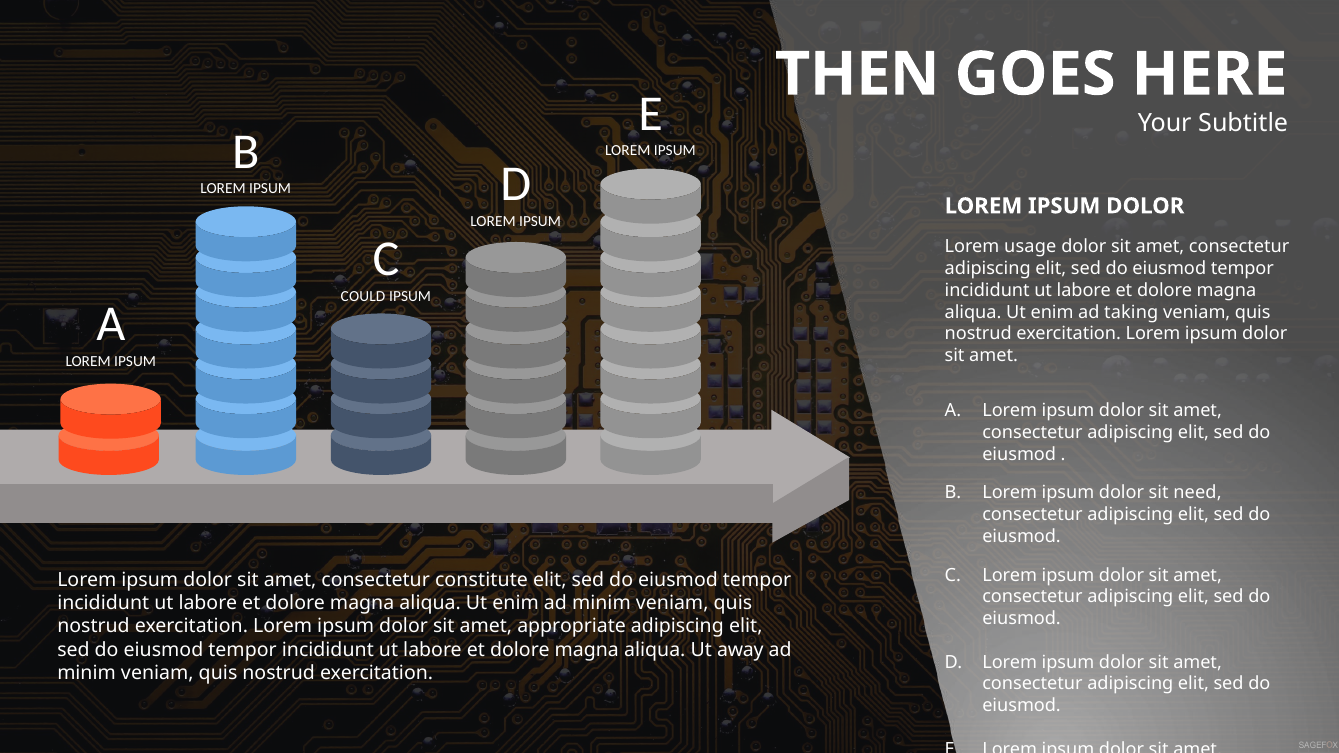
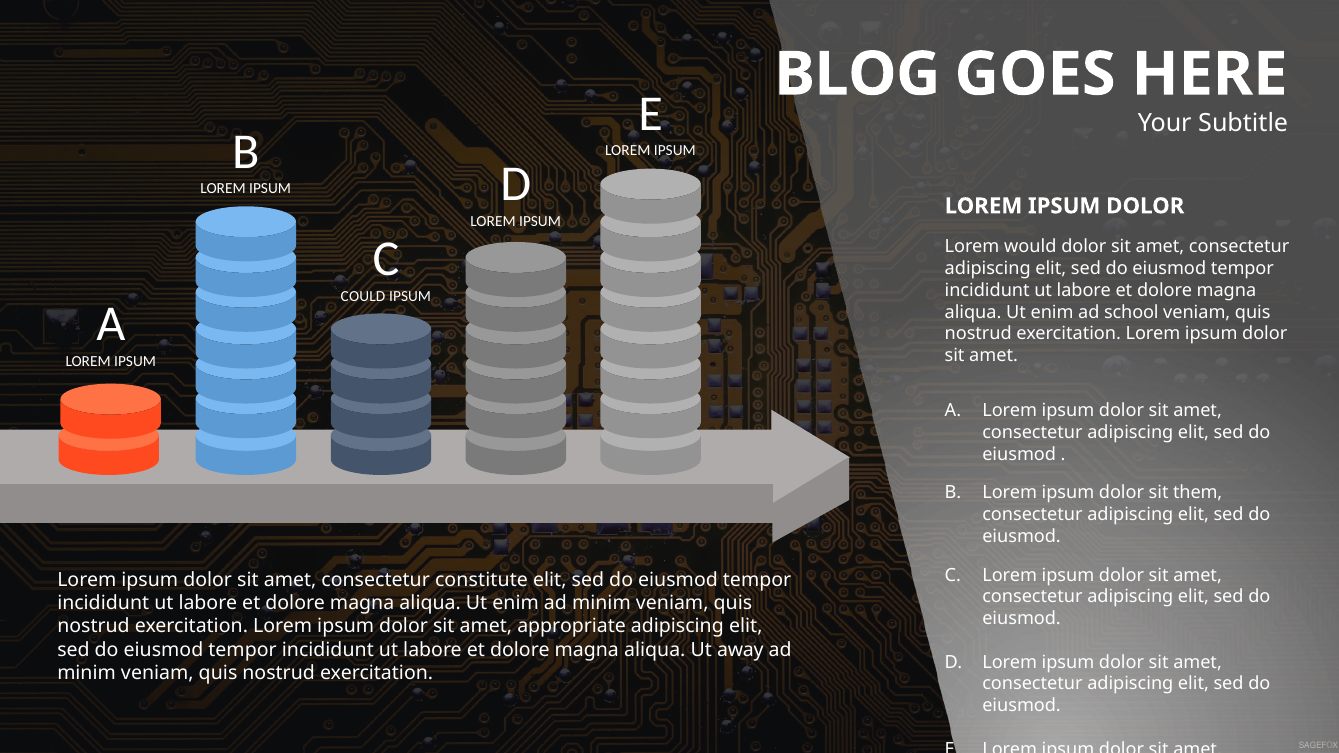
THEN: THEN -> BLOG
usage: usage -> would
taking: taking -> school
need: need -> them
